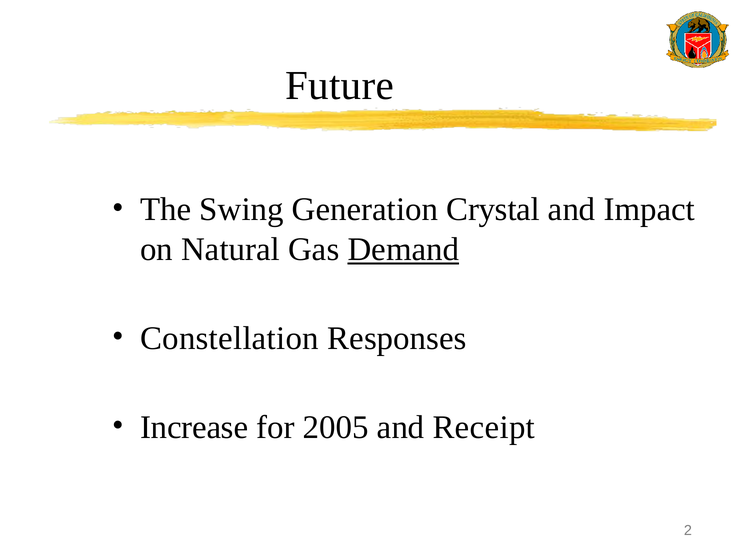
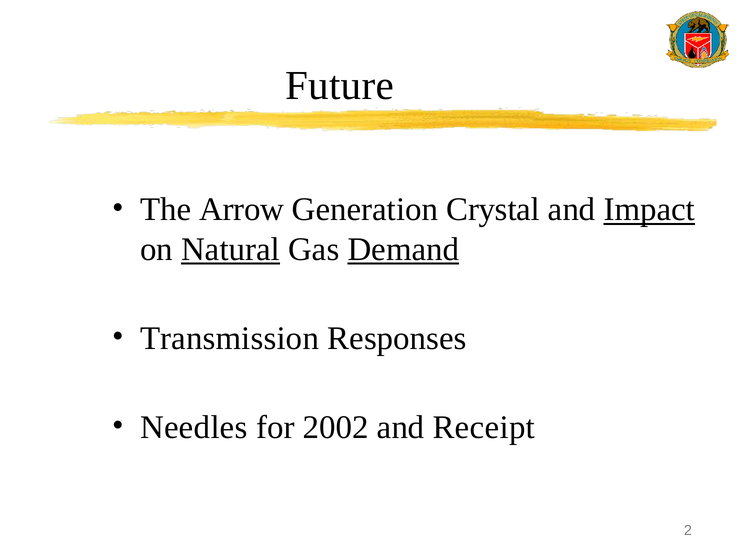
Swing: Swing -> Arrow
Impact underline: none -> present
Natural underline: none -> present
Constellation: Constellation -> Transmission
Increase: Increase -> Needles
2005: 2005 -> 2002
